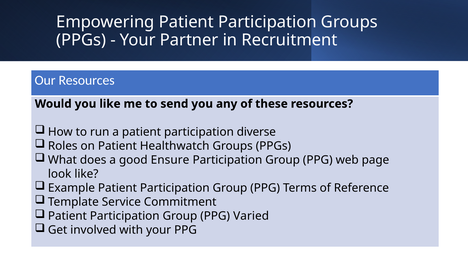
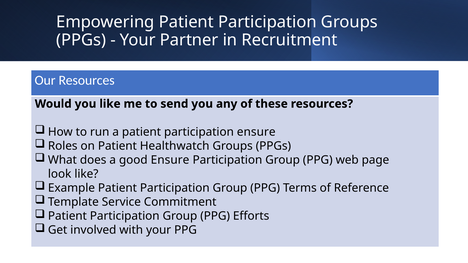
participation diverse: diverse -> ensure
Varied: Varied -> Efforts
